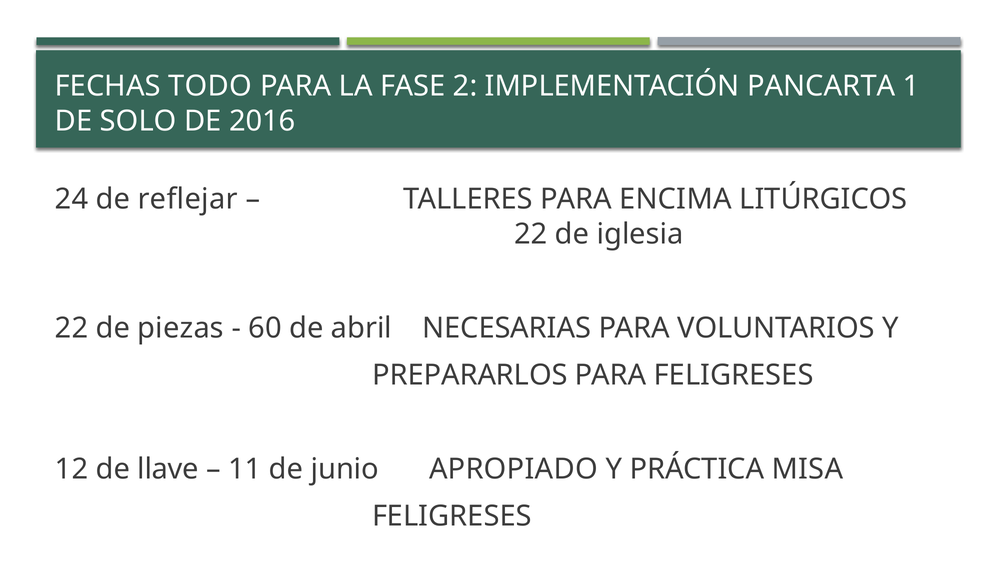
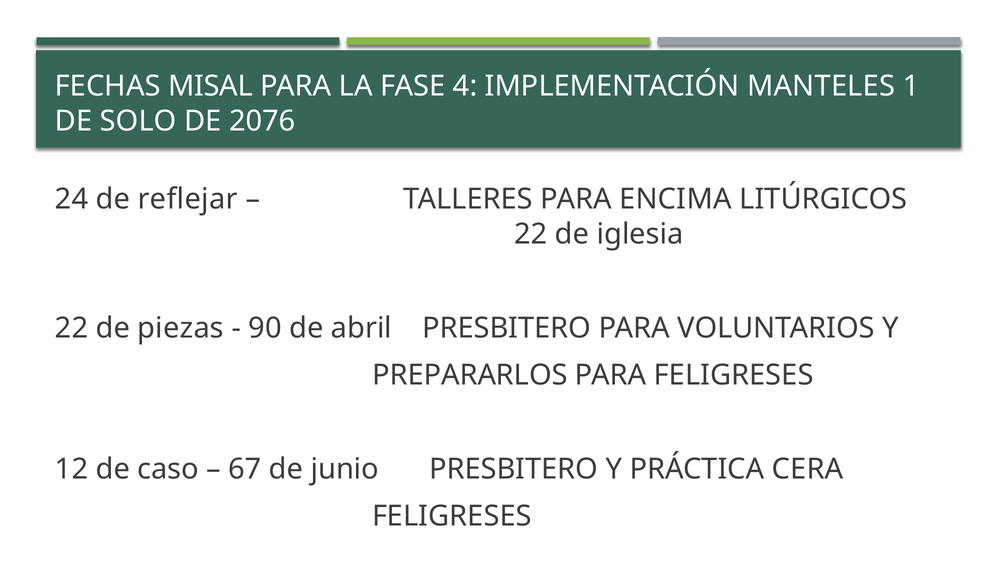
TODO: TODO -> MISAL
2: 2 -> 4
PANCARTA: PANCARTA -> MANTELES
2016: 2016 -> 2076
60: 60 -> 90
abril NECESARIAS: NECESARIAS -> PRESBITERO
llave: llave -> caso
11: 11 -> 67
junio APROPIADO: APROPIADO -> PRESBITERO
MISA: MISA -> CERA
